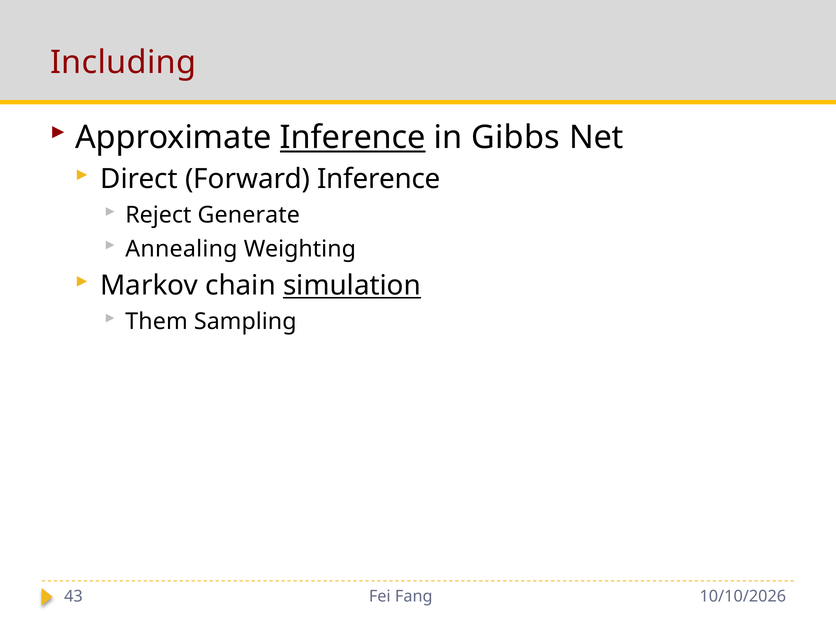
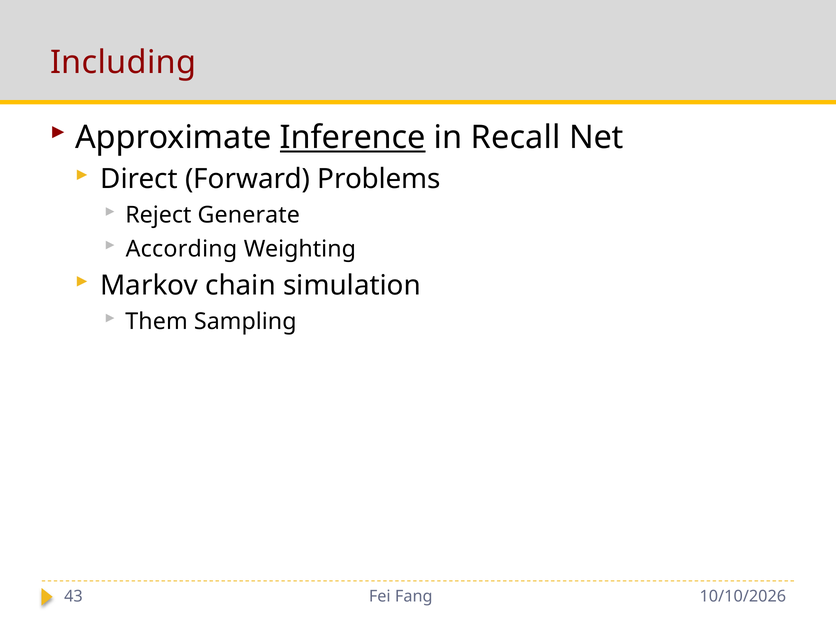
Gibbs: Gibbs -> Recall
Forward Inference: Inference -> Problems
Annealing: Annealing -> According
simulation underline: present -> none
